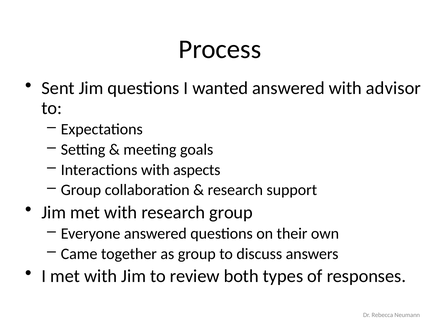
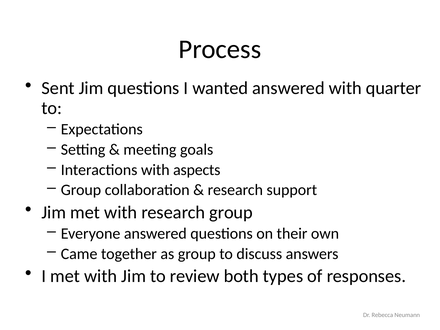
advisor: advisor -> quarter
